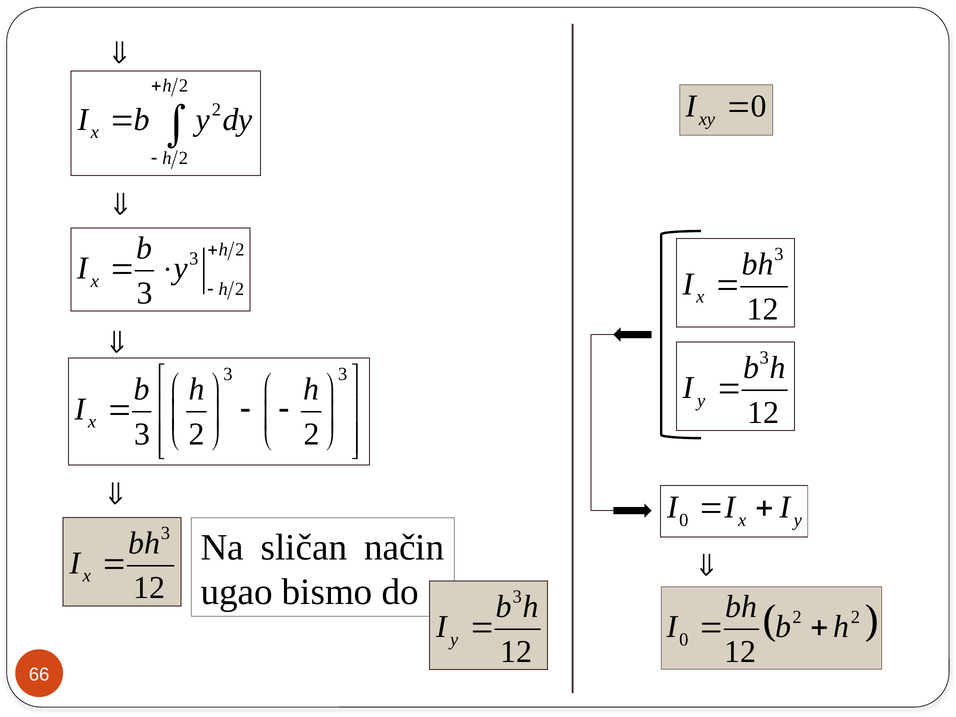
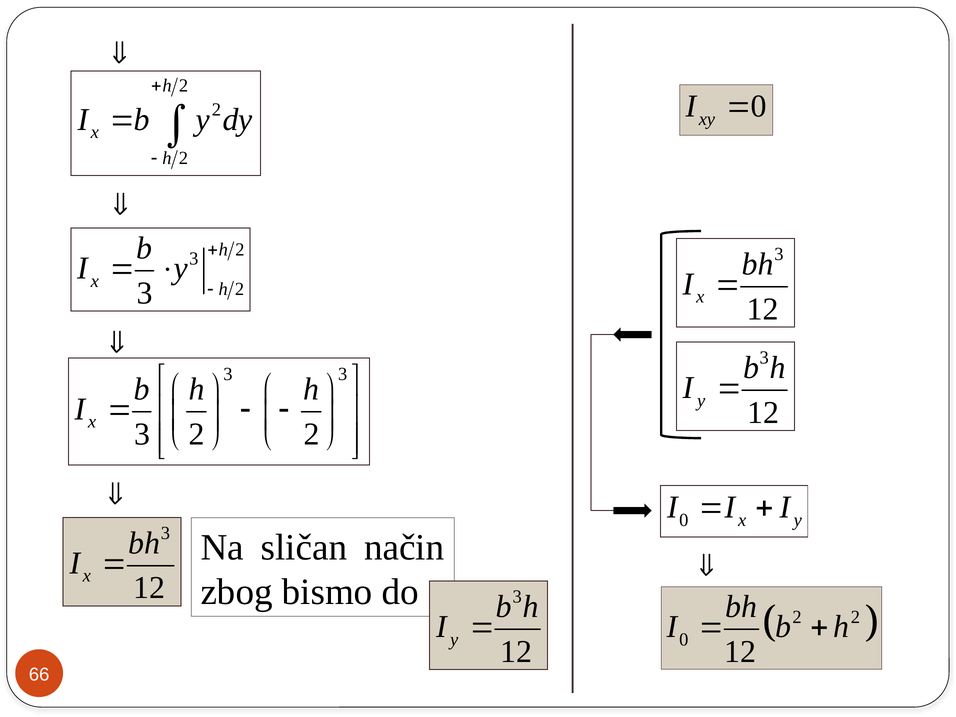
ugao: ugao -> zbog
